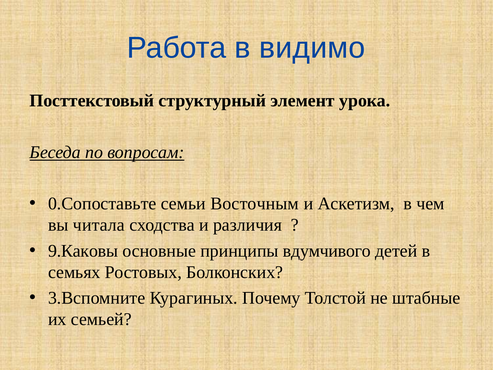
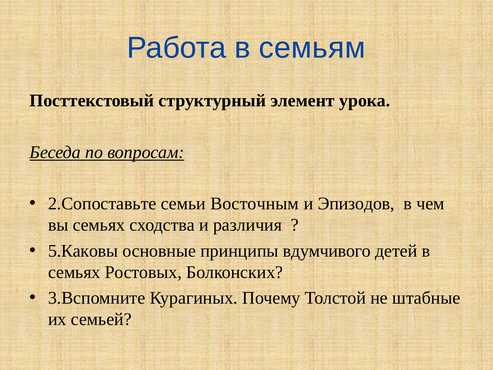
видимо: видимо -> семьям
0.Сопоставьте: 0.Сопоставьте -> 2.Сопоставьте
Аскетизм: Аскетизм -> Эпизодов
вы читала: читала -> семьях
9.Каковы: 9.Каковы -> 5.Каковы
